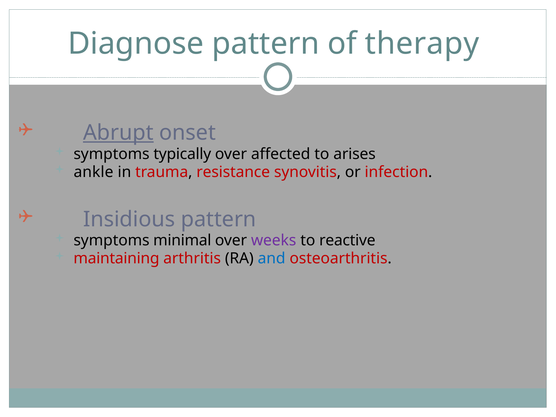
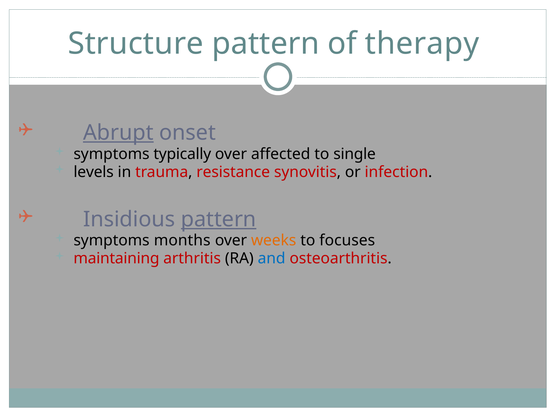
Diagnose: Diagnose -> Structure
arises: arises -> single
ankle: ankle -> levels
pattern at (219, 219) underline: none -> present
minimal: minimal -> months
weeks colour: purple -> orange
reactive: reactive -> focuses
